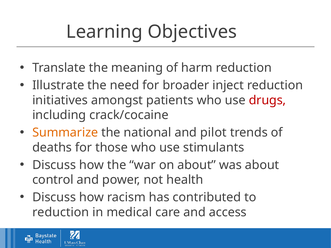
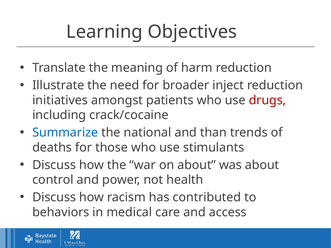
Summarize colour: orange -> blue
pilot: pilot -> than
reduction at (61, 212): reduction -> behaviors
